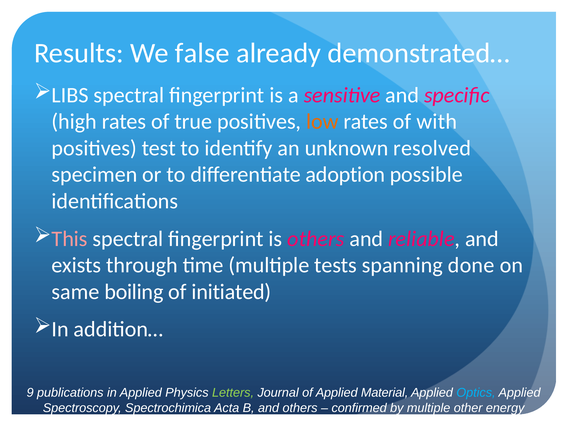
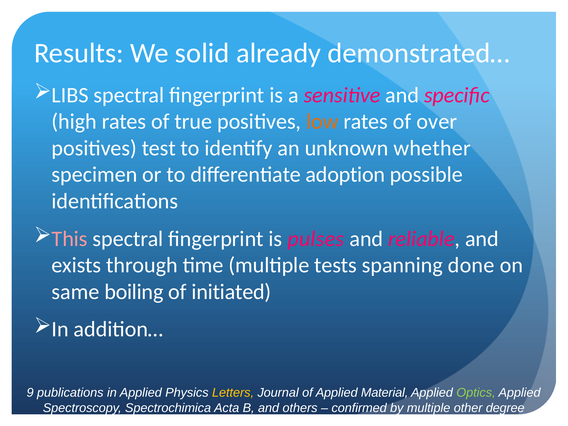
false: false -> solid
with: with -> over
resolved: resolved -> whether
is others: others -> pulses
Letters colour: light green -> yellow
Optics colour: light blue -> light green
energy: energy -> degree
